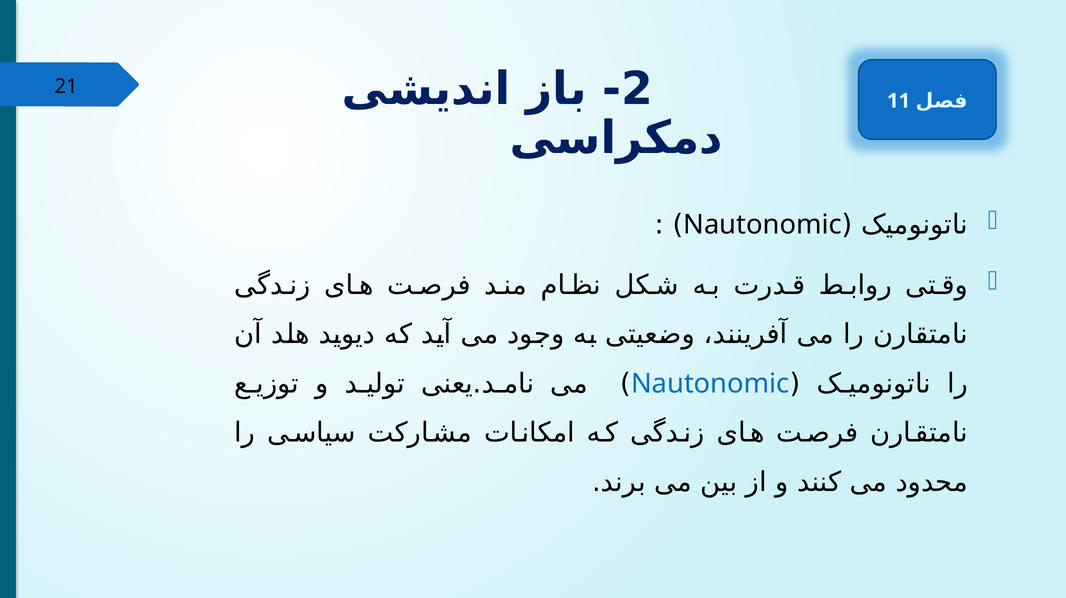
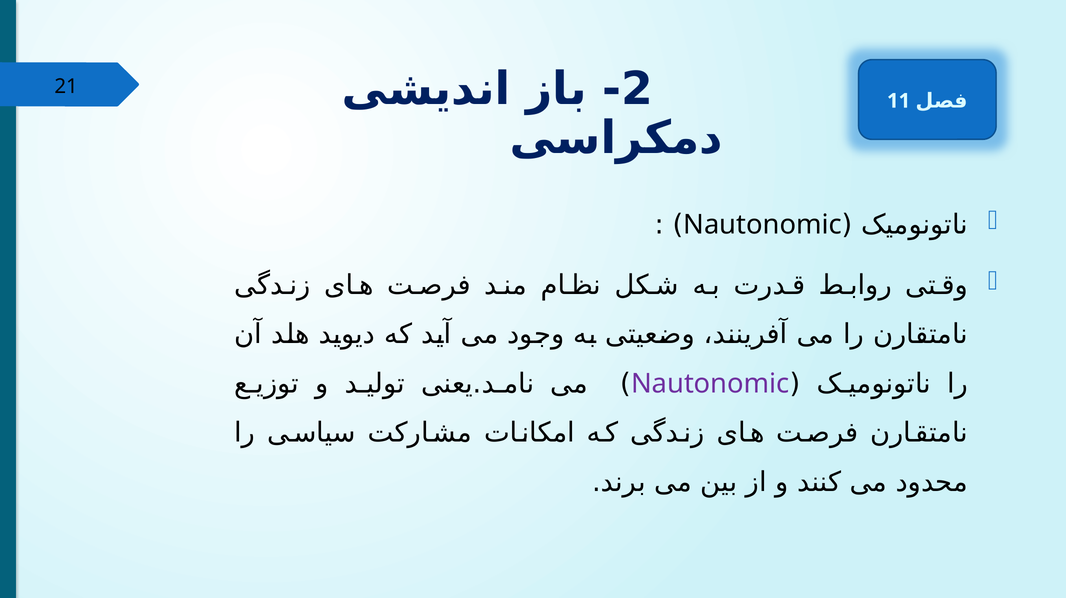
Nautonomic at (710, 383) colour: blue -> purple
